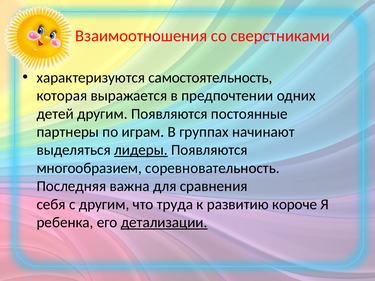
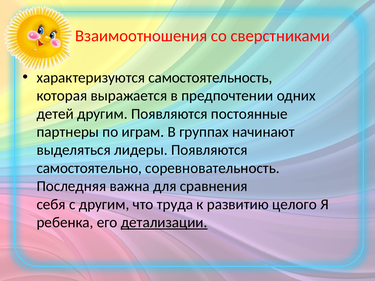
лидеры underline: present -> none
многообразием: многообразием -> самостоятельно
короче: короче -> целого
